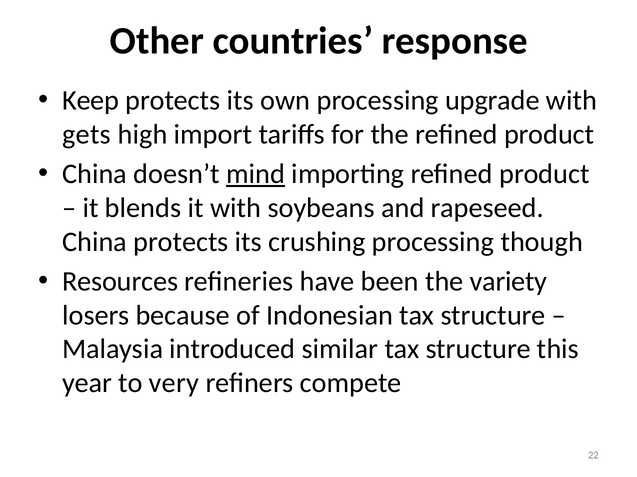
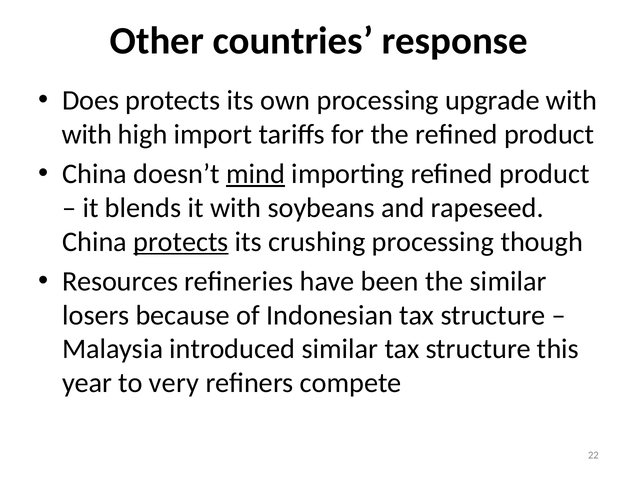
Keep: Keep -> Does
gets at (87, 134): gets -> with
protects at (181, 242) underline: none -> present
the variety: variety -> similar
